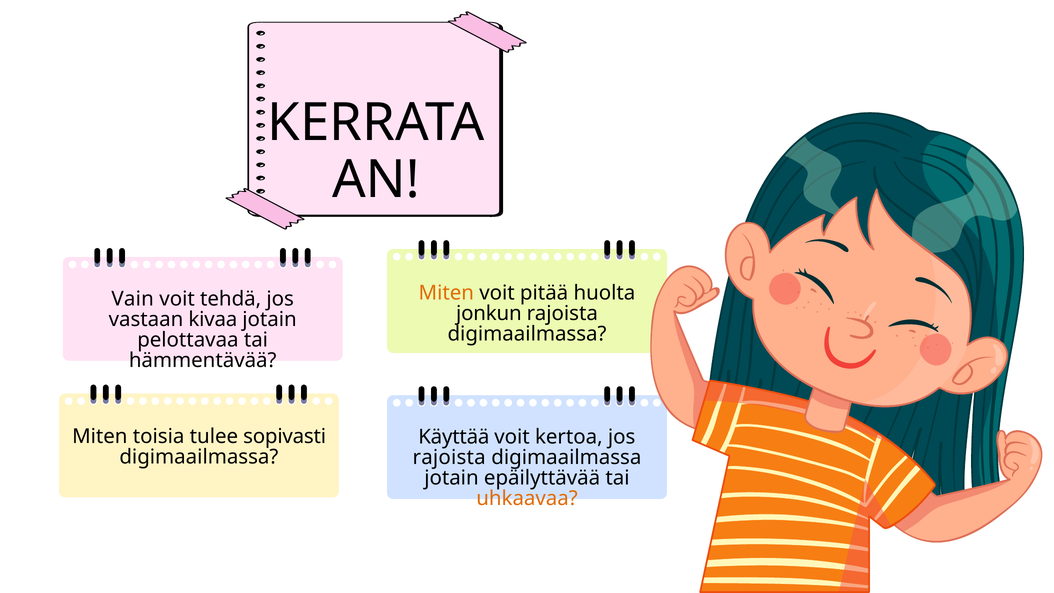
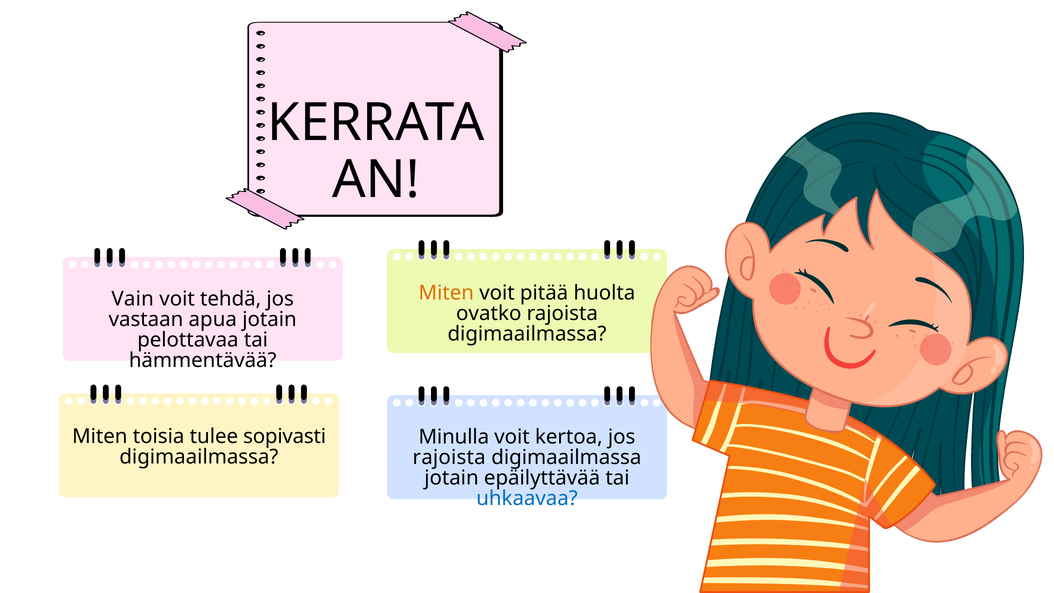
jonkun: jonkun -> ovatko
kivaa: kivaa -> apua
Käyttää: Käyttää -> Minulla
uhkaavaa colour: orange -> blue
